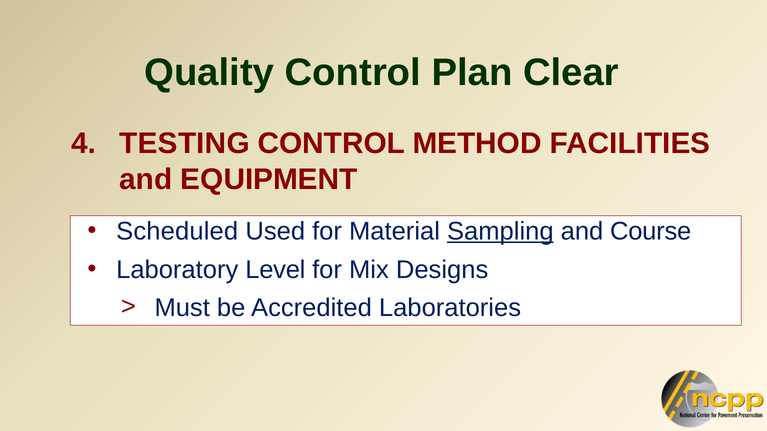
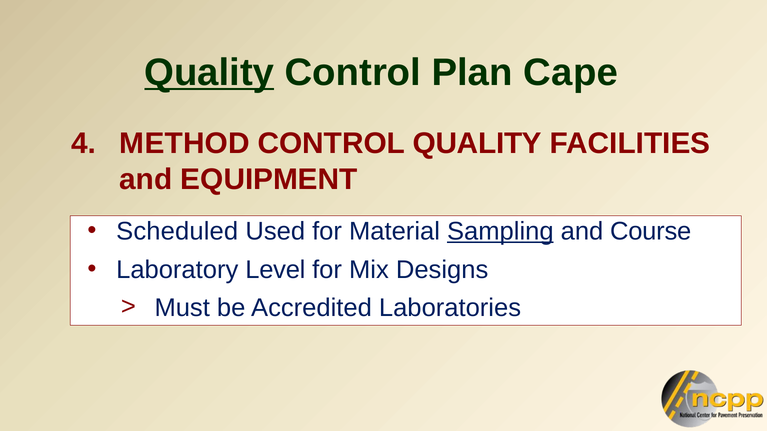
Quality at (209, 73) underline: none -> present
Clear: Clear -> Cape
TESTING: TESTING -> METHOD
CONTROL METHOD: METHOD -> QUALITY
